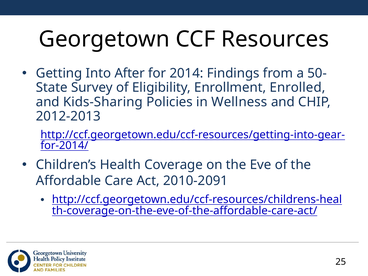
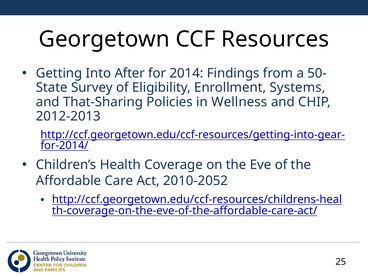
Enrolled: Enrolled -> Systems
Kids-Sharing: Kids-Sharing -> That-Sharing
2010-2091: 2010-2091 -> 2010-2052
